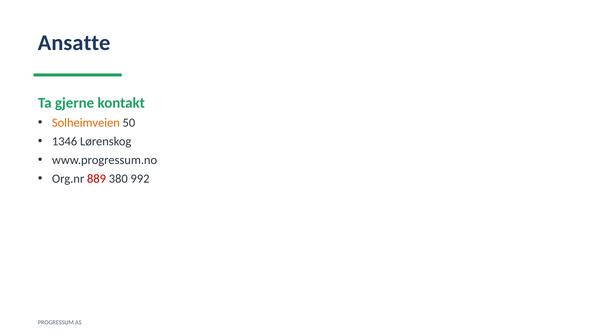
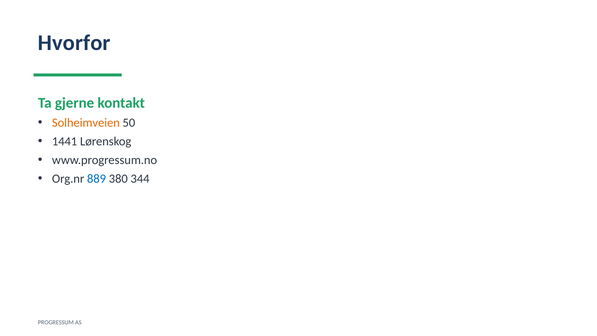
Ansatte: Ansatte -> Hvorfor
1346: 1346 -> 1441
889 colour: red -> blue
992: 992 -> 344
